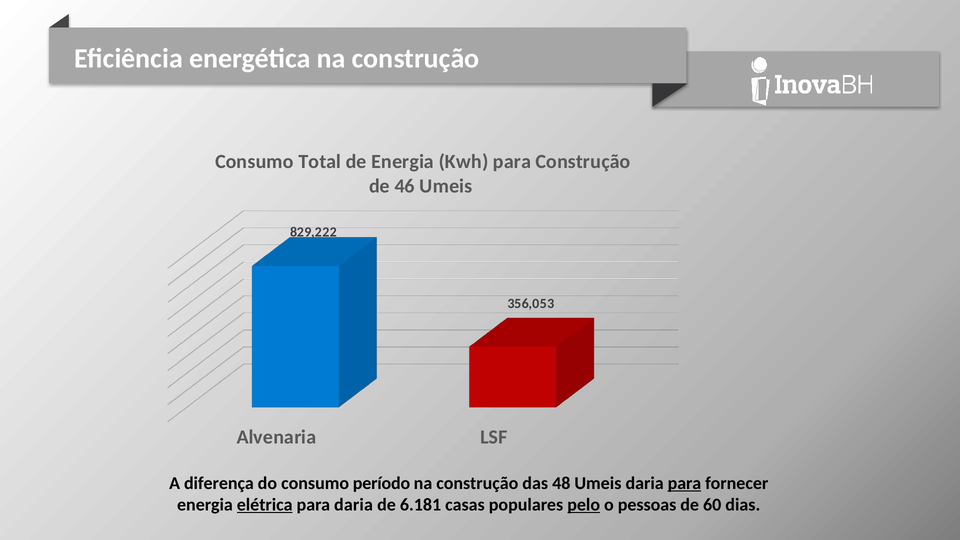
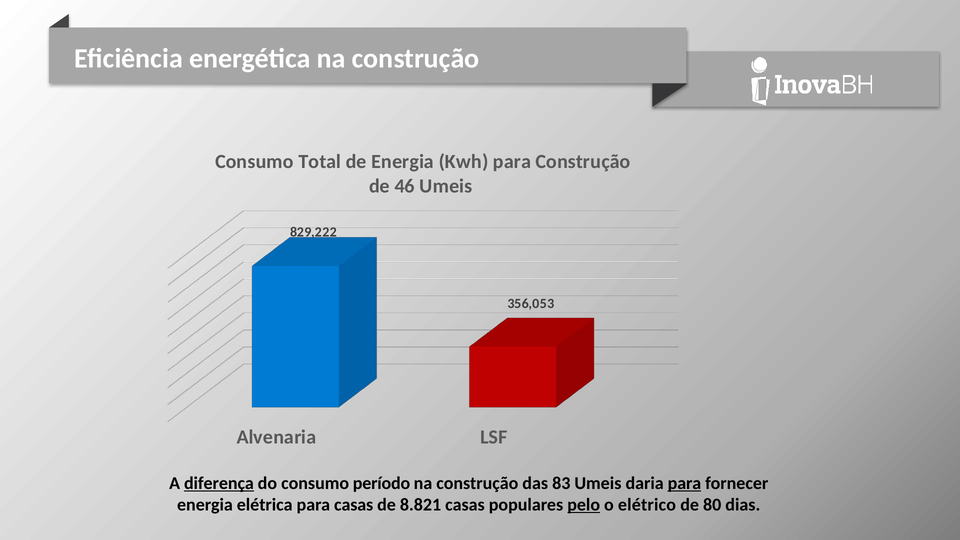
diferença underline: none -> present
48: 48 -> 83
elétrica underline: present -> none
para daria: daria -> casas
6.181: 6.181 -> 8.821
pessoas: pessoas -> elétrico
60: 60 -> 80
